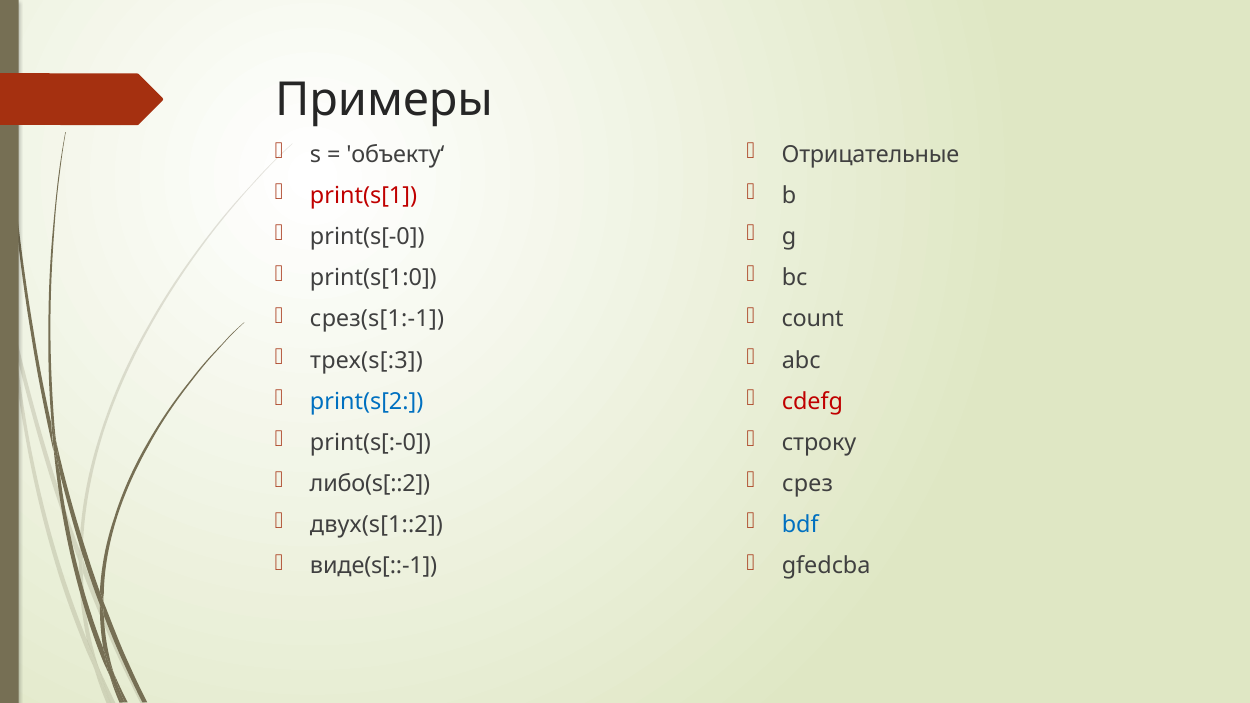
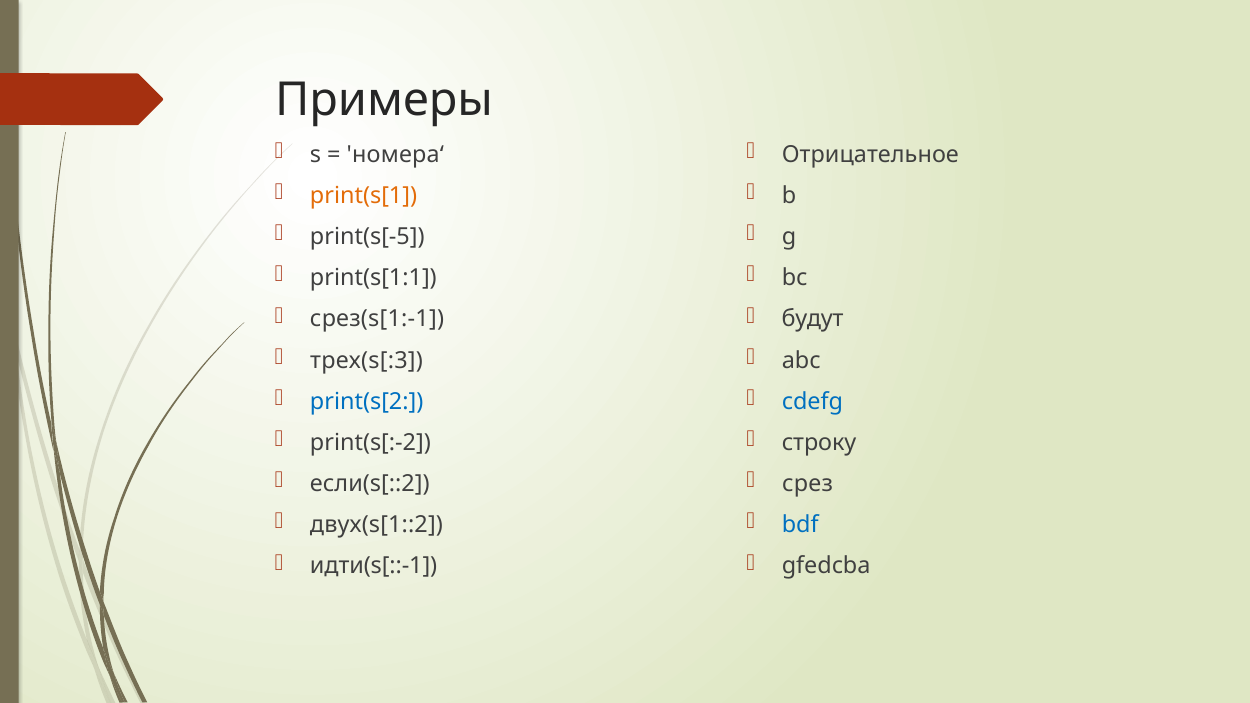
объекту‘: объекту‘ -> номера‘
Отрицательные: Отрицательные -> Отрицательное
print(s[1 colour: red -> orange
print(s[-0: print(s[-0 -> print(s[-5
print(s[1:0: print(s[1:0 -> print(s[1:1
count: count -> будут
cdefg colour: red -> blue
print(s[:-0: print(s[:-0 -> print(s[:-2
либо(s[::2: либо(s[::2 -> если(s[::2
виде(s[::-1: виде(s[::-1 -> идти(s[::-1
